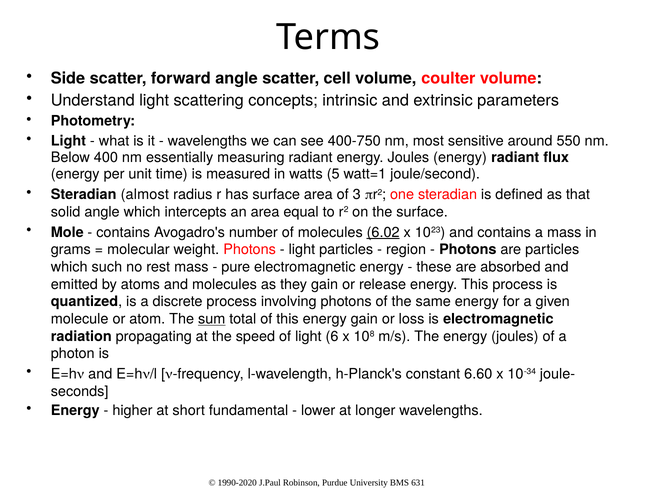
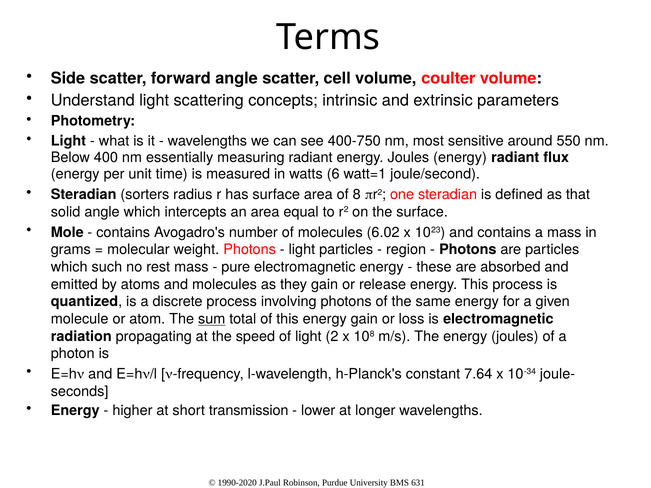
5: 5 -> 6
almost: almost -> sorters
3: 3 -> 8
6.02 underline: present -> none
6: 6 -> 2
6.60: 6.60 -> 7.64
fundamental: fundamental -> transmission
